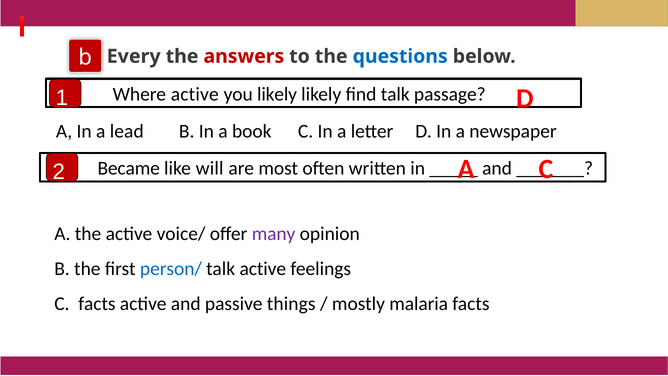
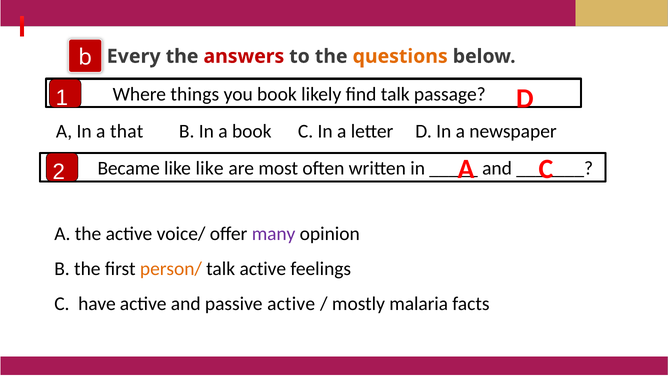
questions colour: blue -> orange
Where active: active -> things
you likely: likely -> book
lead: lead -> that
like will: will -> like
person/ colour: blue -> orange
C facts: facts -> have
passive things: things -> active
